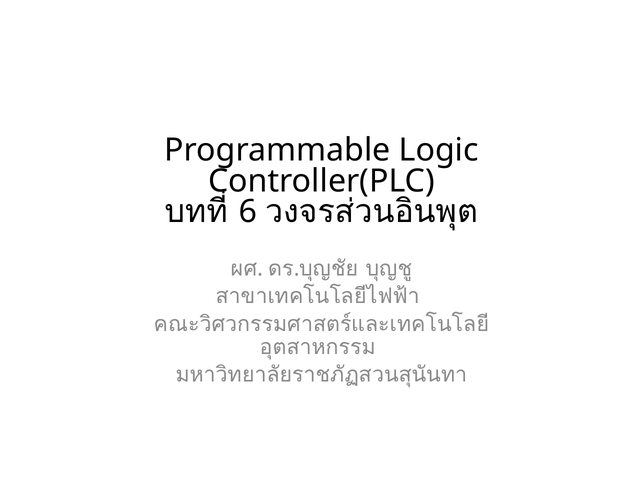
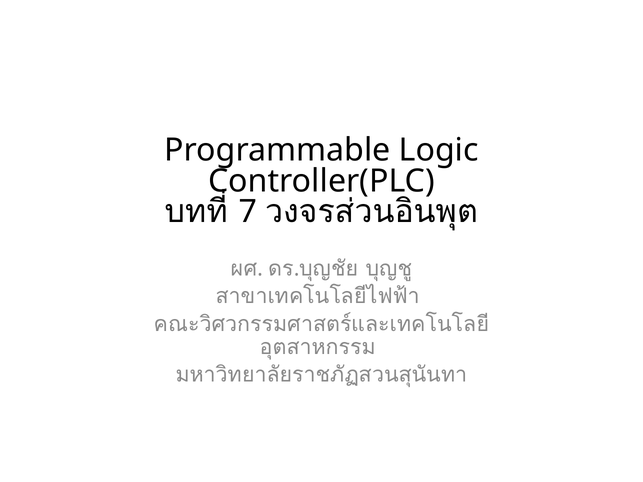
6: 6 -> 7
